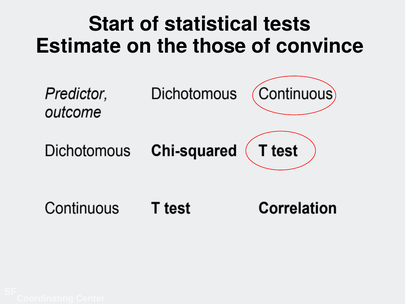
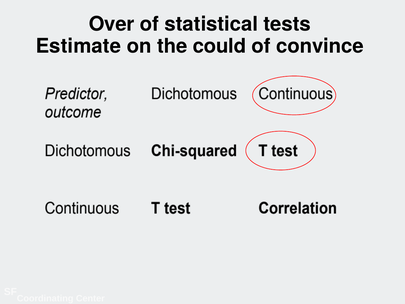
Start: Start -> Over
those: those -> could
